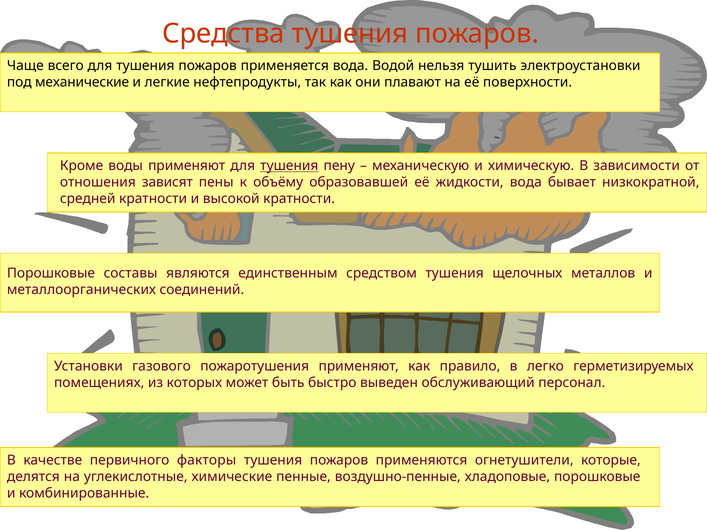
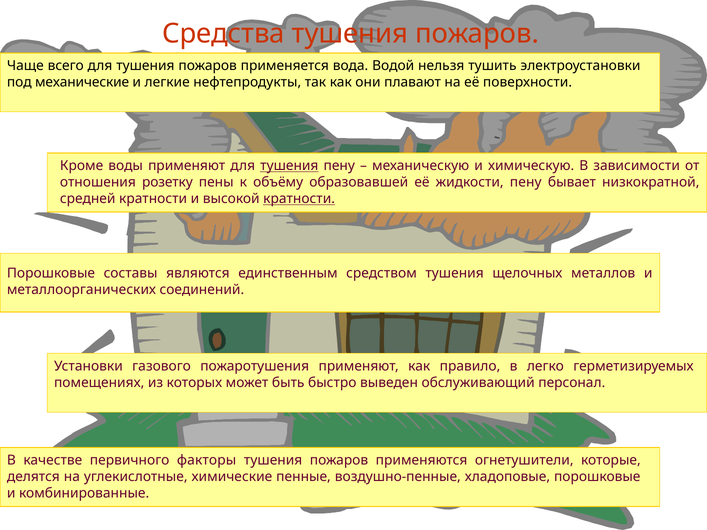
зависят: зависят -> розетку
жидкости вода: вода -> пену
кратности at (299, 199) underline: none -> present
